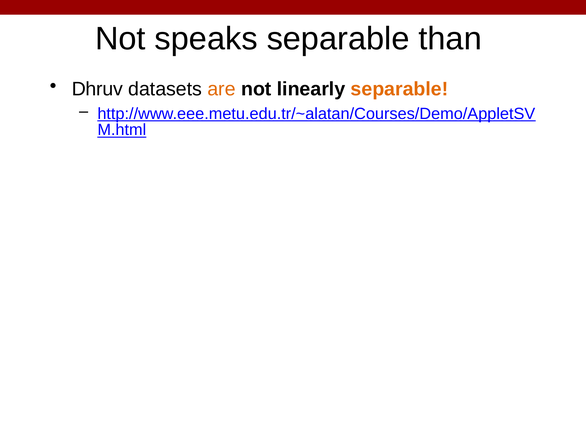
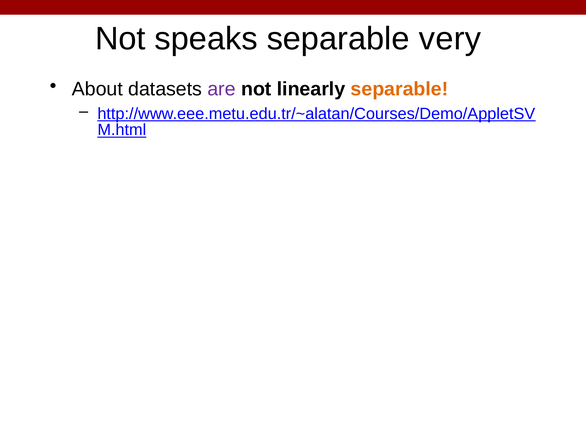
than: than -> very
Dhruv: Dhruv -> About
are colour: orange -> purple
